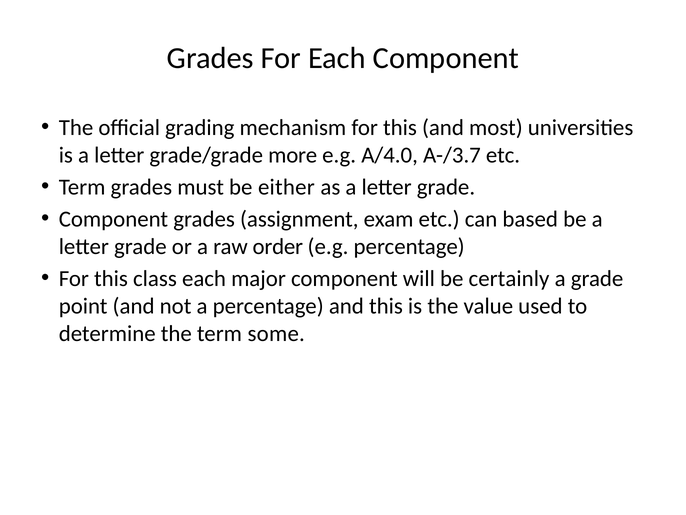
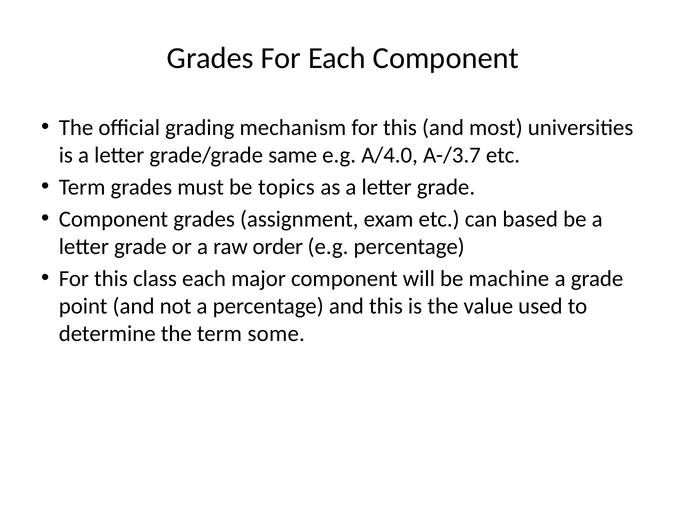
more: more -> same
either: either -> topics
certainly: certainly -> machine
